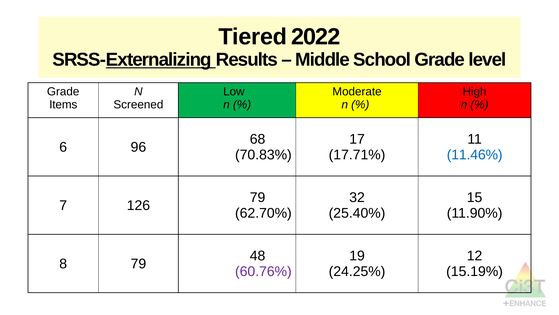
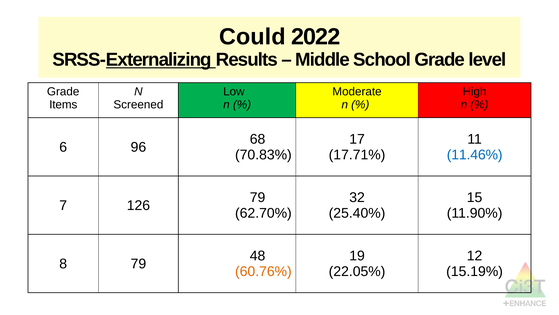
Tiered: Tiered -> Could
60.76% colour: purple -> orange
24.25%: 24.25% -> 22.05%
